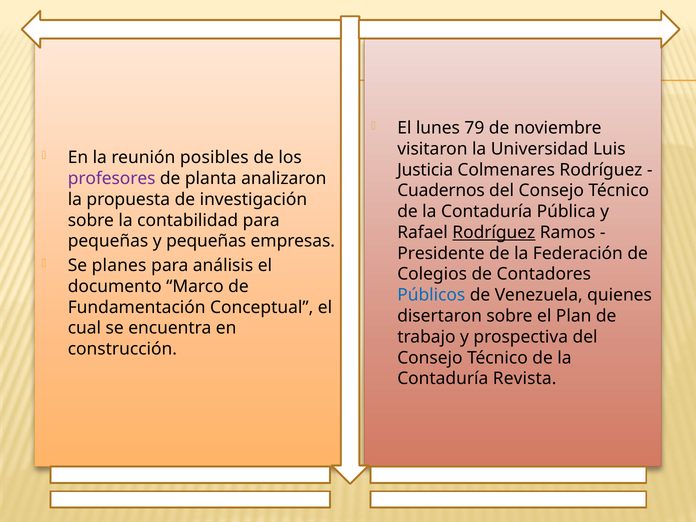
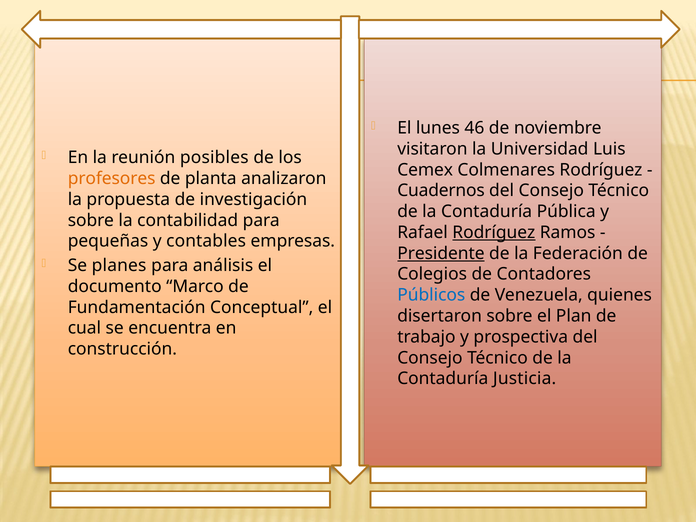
79: 79 -> 46
Justicia: Justicia -> Cemex
profesores colour: purple -> orange
y pequeñas: pequeñas -> contables
Presidente underline: none -> present
Revista: Revista -> Justicia
